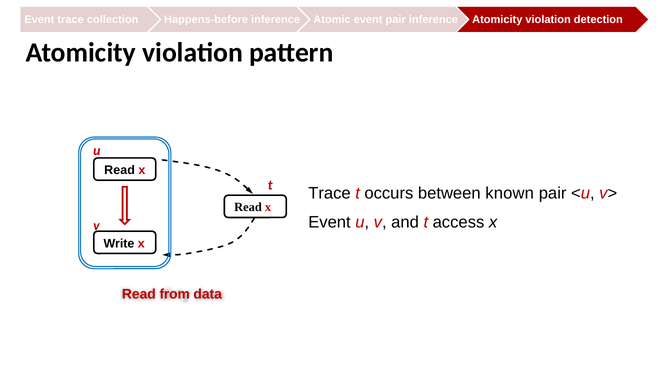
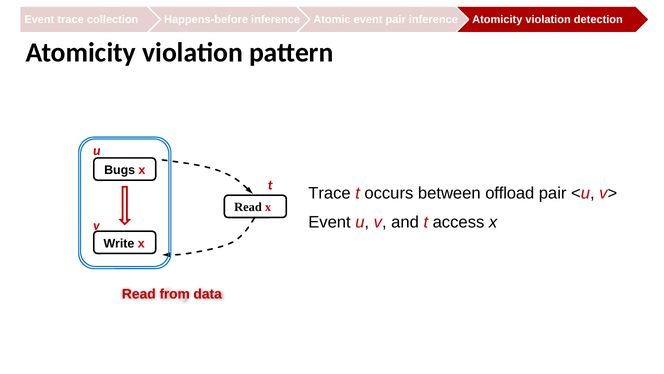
Read at (120, 170): Read -> Bugs
known: known -> offload
